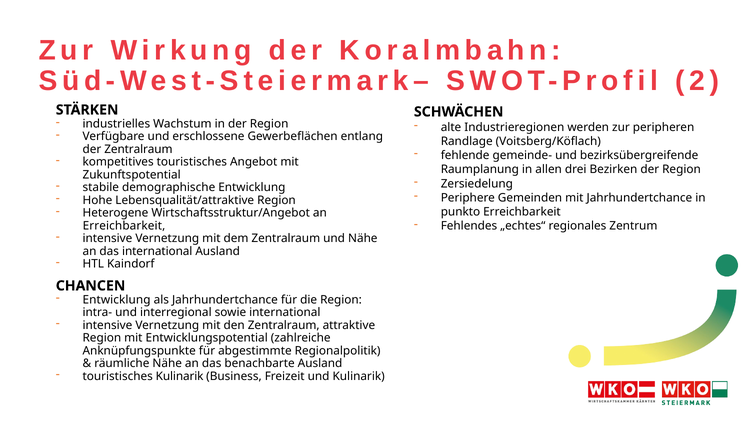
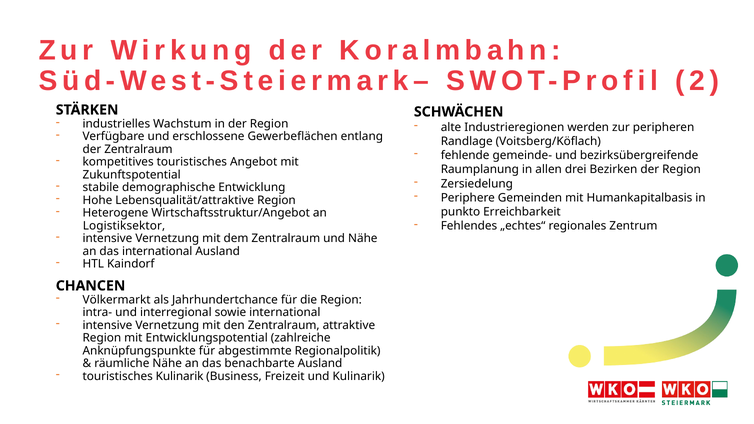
mit Jahrhundertchance: Jahrhundertchance -> Humankapitalbasis
Erreichbarkeit at (124, 226): Erreichbarkeit -> Logistiksektor
Entwicklung at (117, 300): Entwicklung -> Völkermarkt
